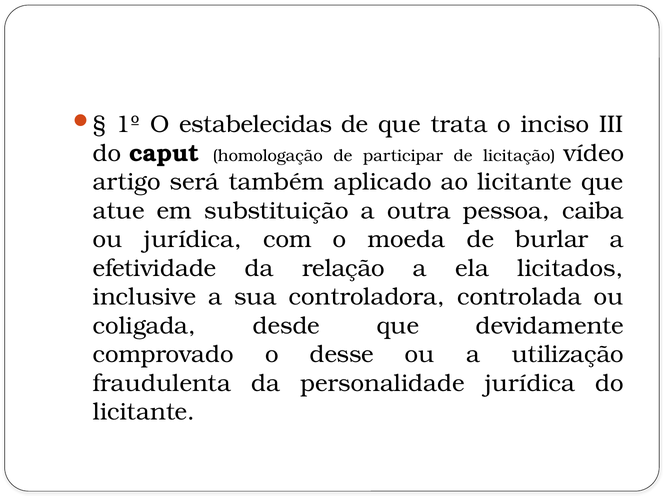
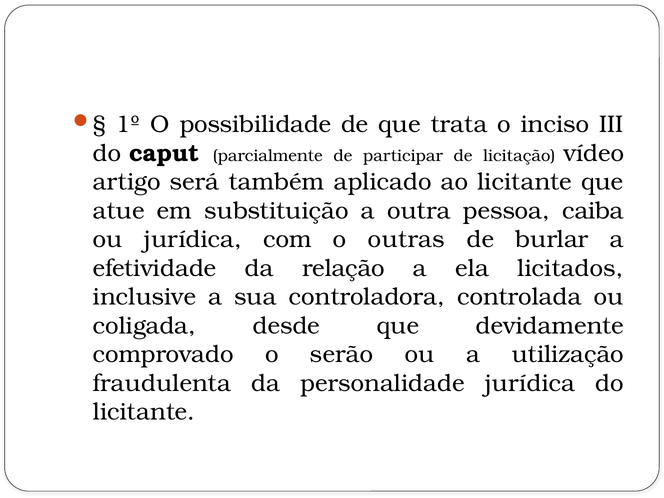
estabelecidas: estabelecidas -> possibilidade
homologação: homologação -> parcialmente
moeda: moeda -> outras
desse: desse -> serão
